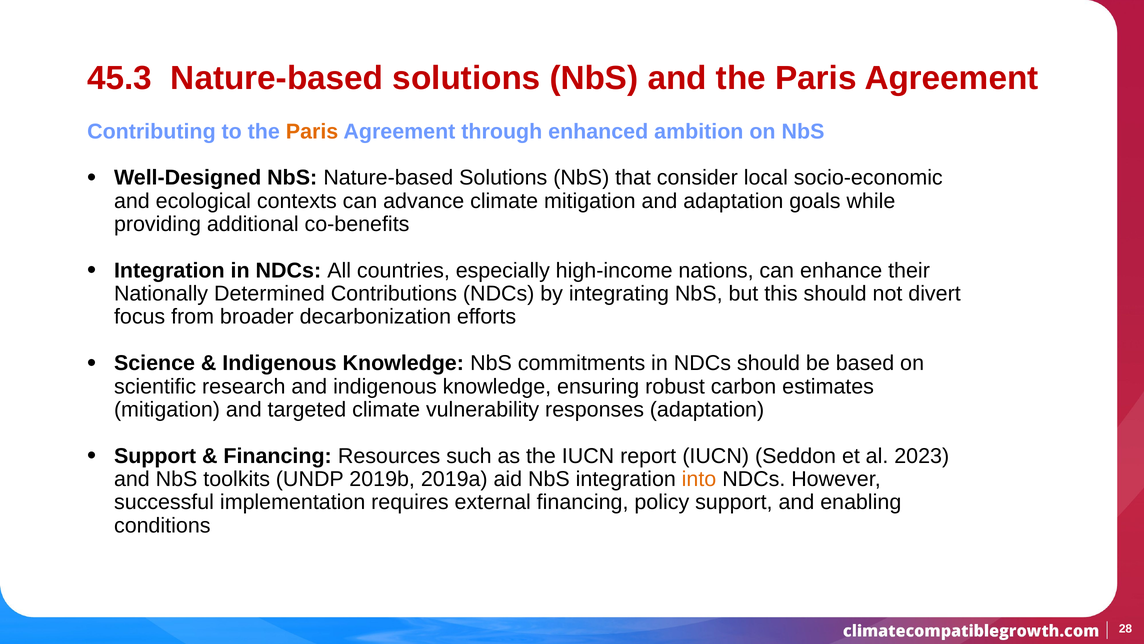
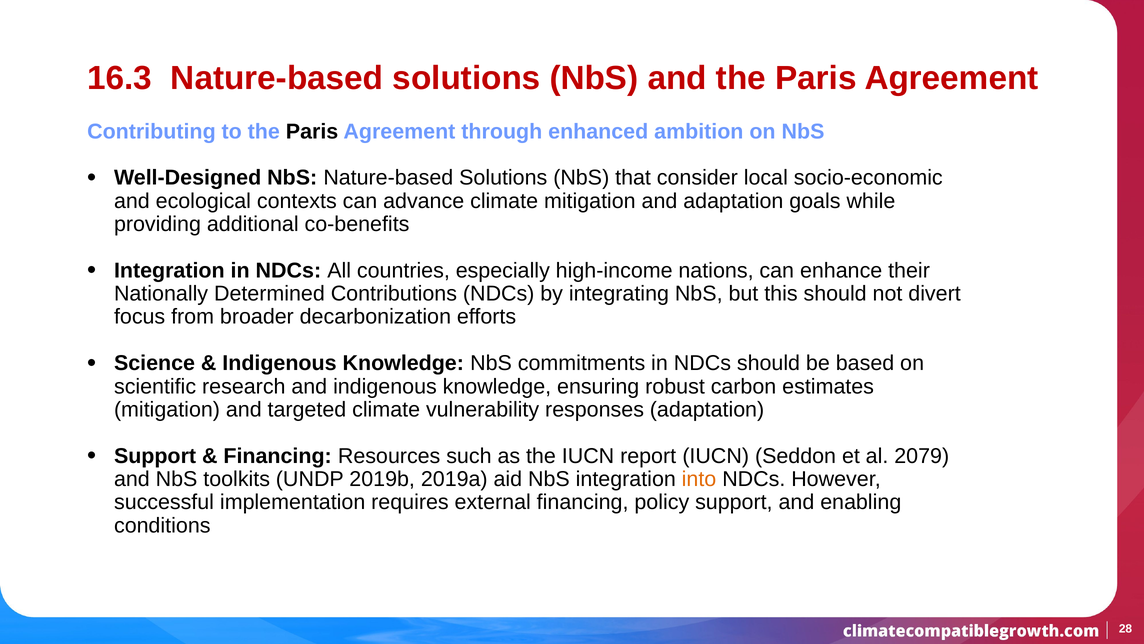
45.3: 45.3 -> 16.3
Paris at (312, 131) colour: orange -> black
2023: 2023 -> 2079
